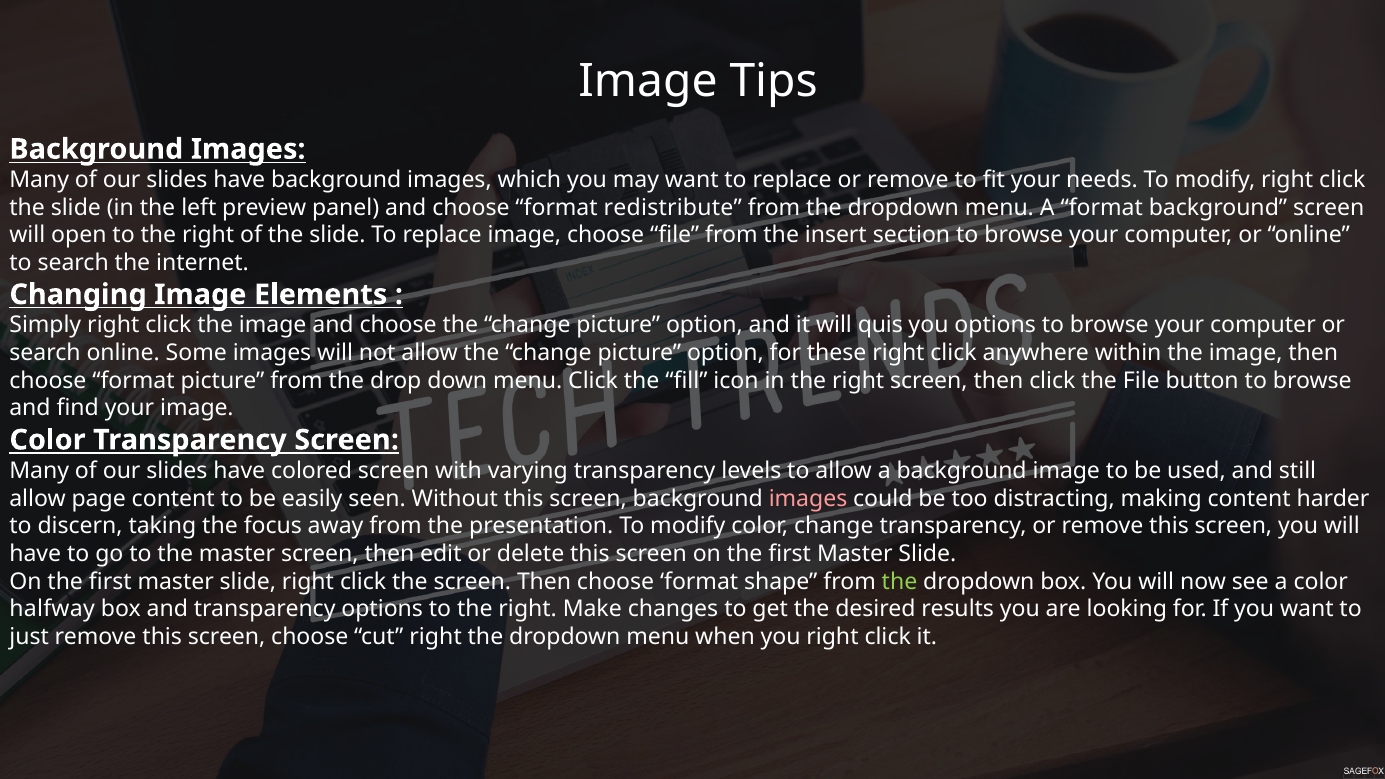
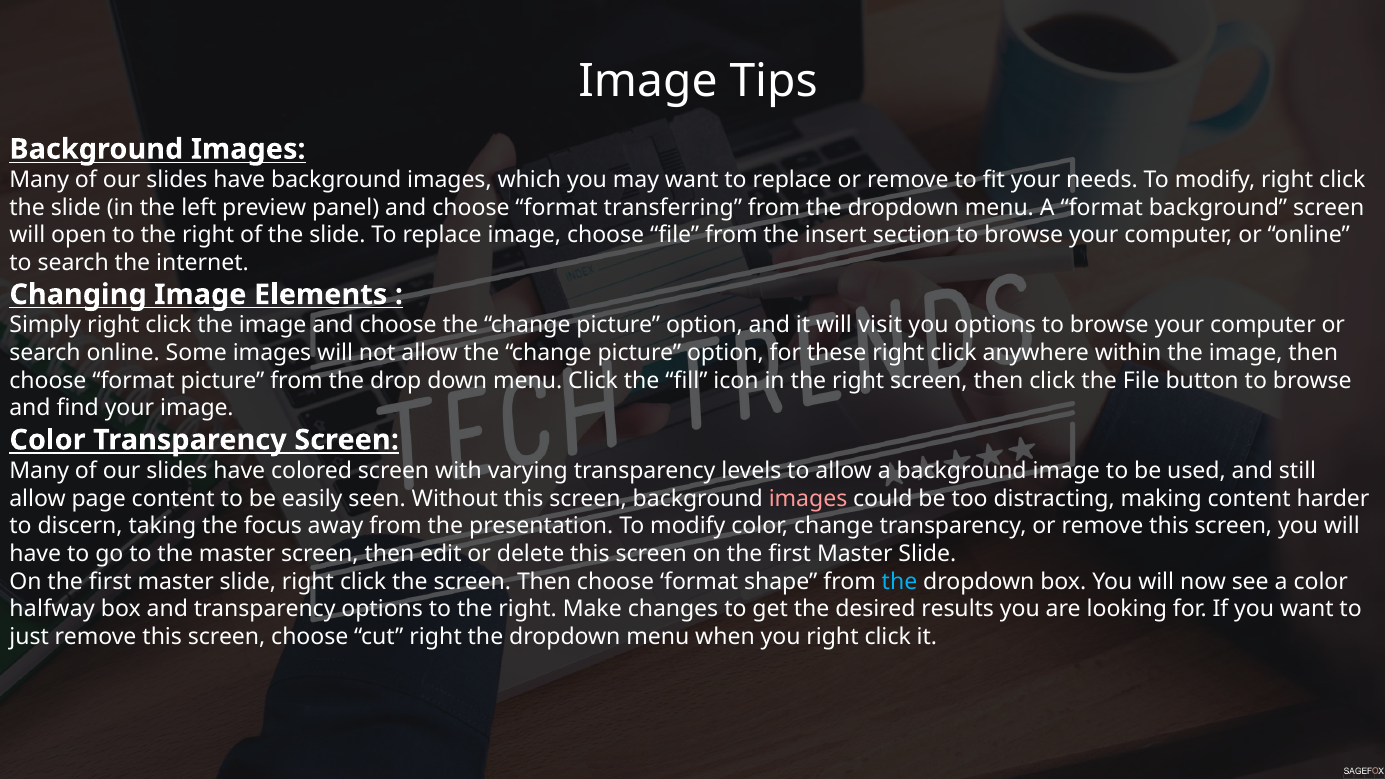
redistribute: redistribute -> transferring
quis: quis -> visit
the at (900, 581) colour: light green -> light blue
